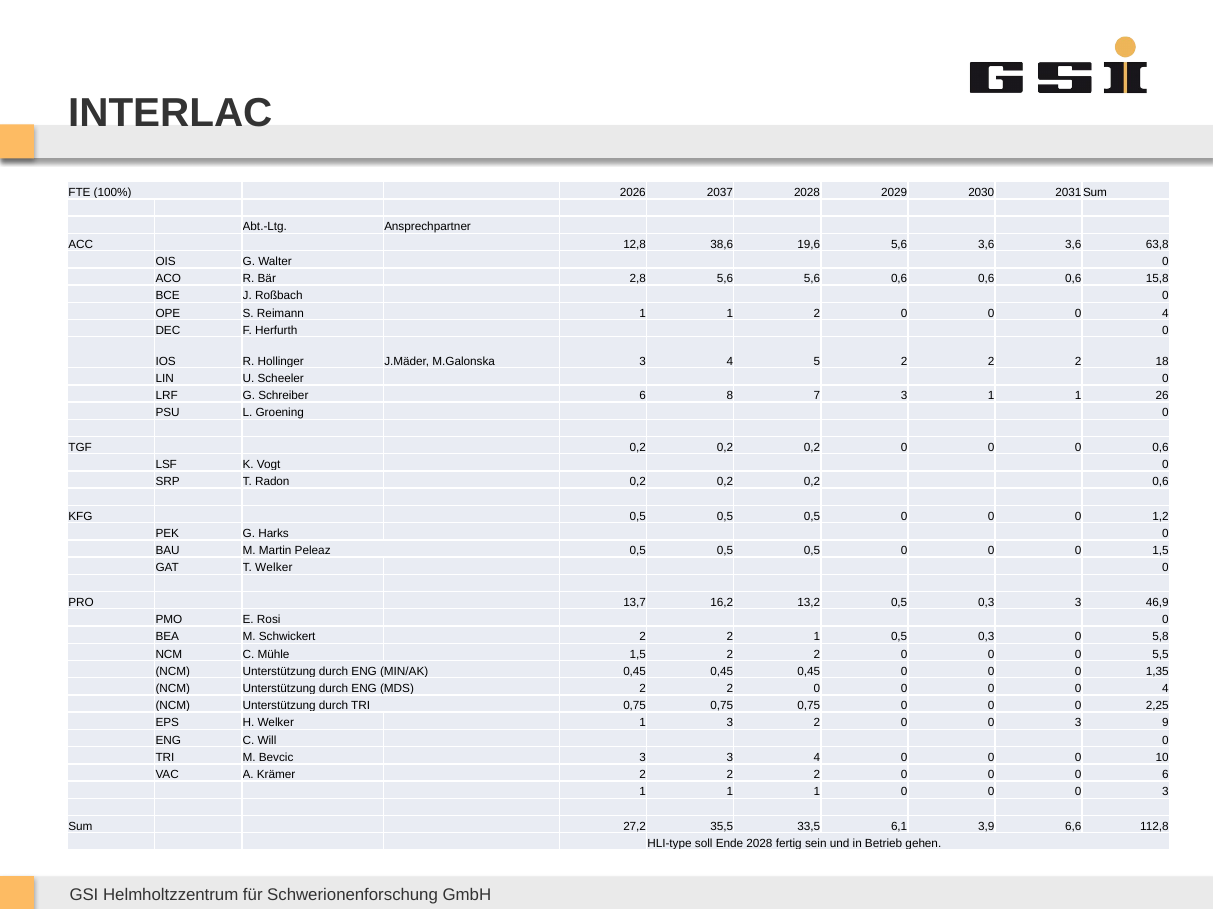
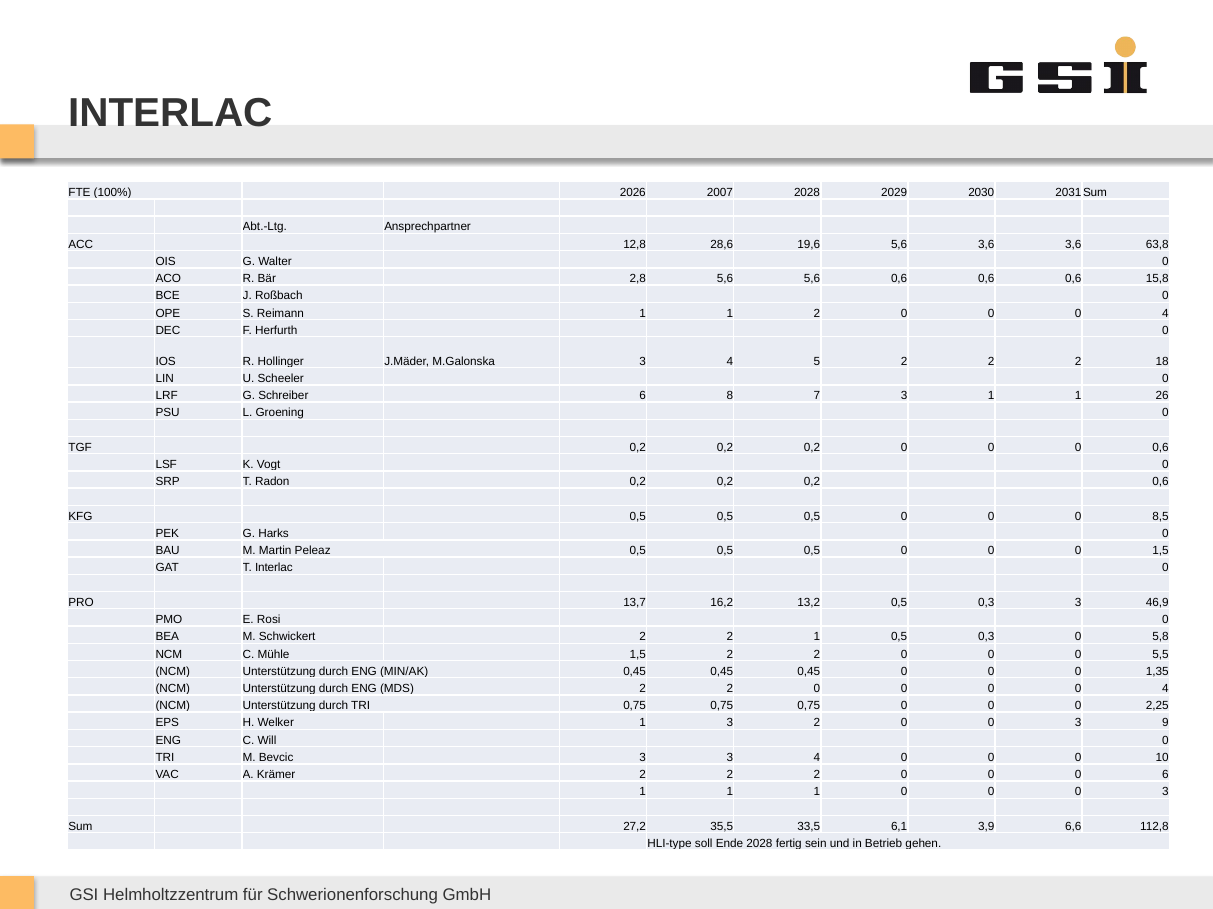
2037: 2037 -> 2007
38,6: 38,6 -> 28,6
1,2: 1,2 -> 8,5
T Welker: Welker -> Interlac
